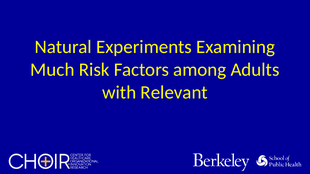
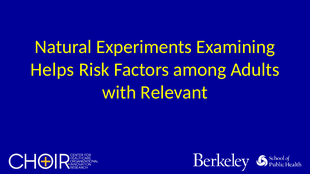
Much: Much -> Helps
